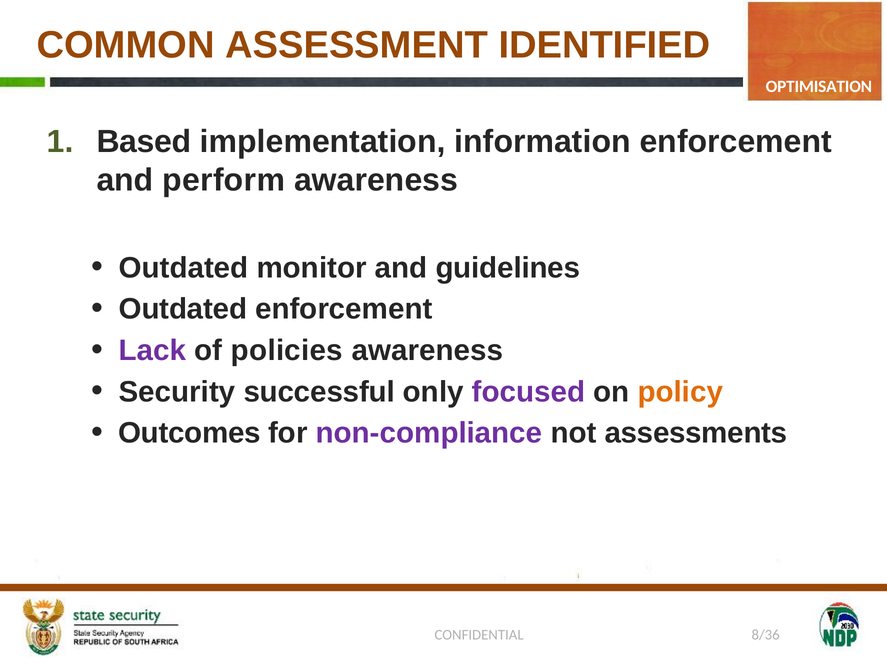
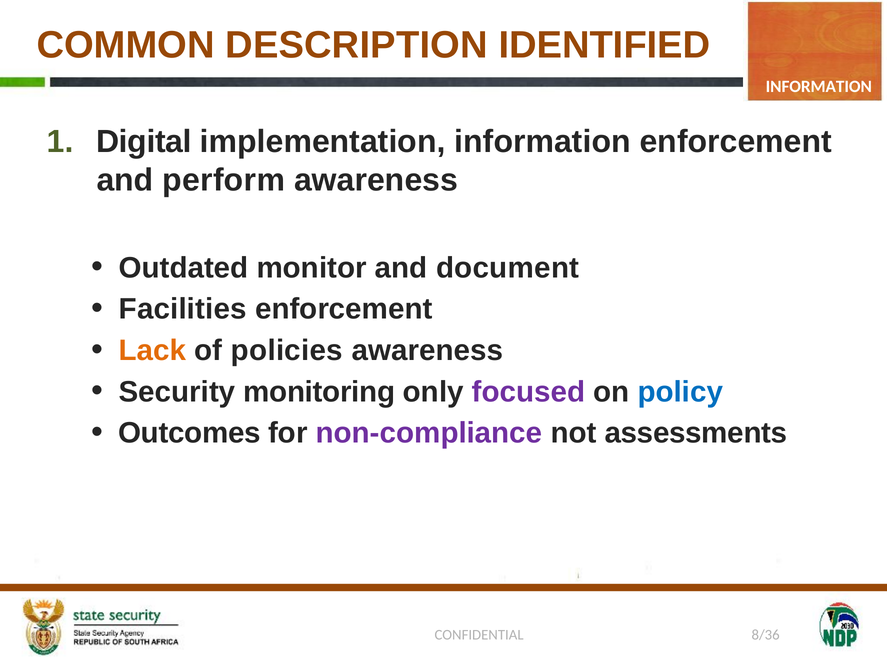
ASSESSMENT: ASSESSMENT -> DESCRIPTION
OPTIMISATION at (819, 87): OPTIMISATION -> INFORMATION
Based: Based -> Digital
guidelines: guidelines -> document
Outdated at (183, 309): Outdated -> Facilities
Lack colour: purple -> orange
successful: successful -> monitoring
policy colour: orange -> blue
